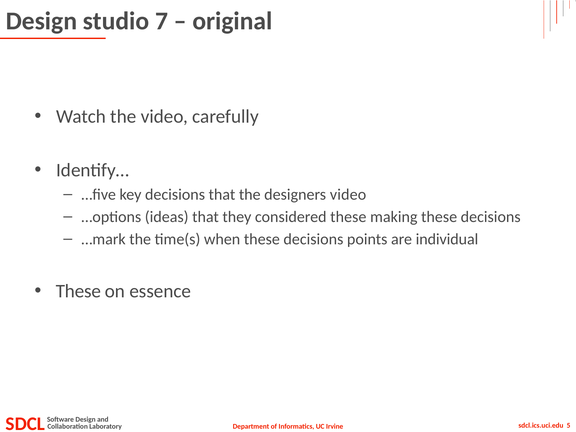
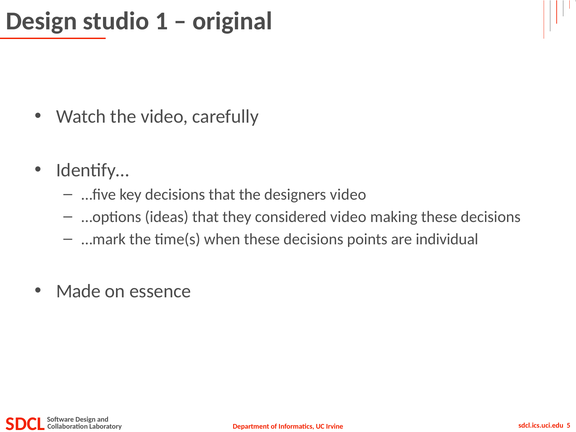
7: 7 -> 1
considered these: these -> video
These at (78, 291): These -> Made
